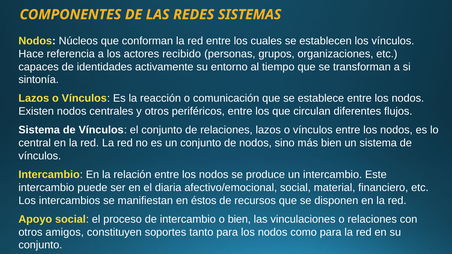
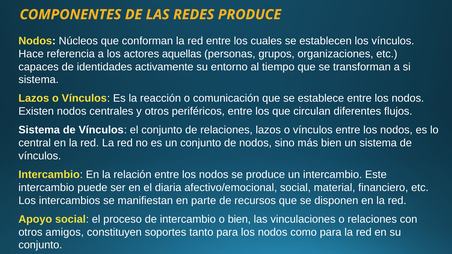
REDES SISTEMAS: SISTEMAS -> PRODUCE
recibido: recibido -> aquellas
sintonía at (39, 80): sintonía -> sistema
éstos: éstos -> parte
